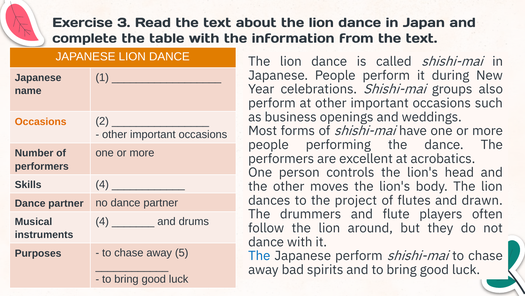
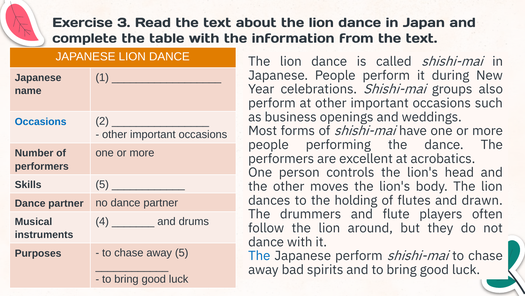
Occasions at (41, 121) colour: orange -> blue
Skills 4: 4 -> 5
project: project -> holding
